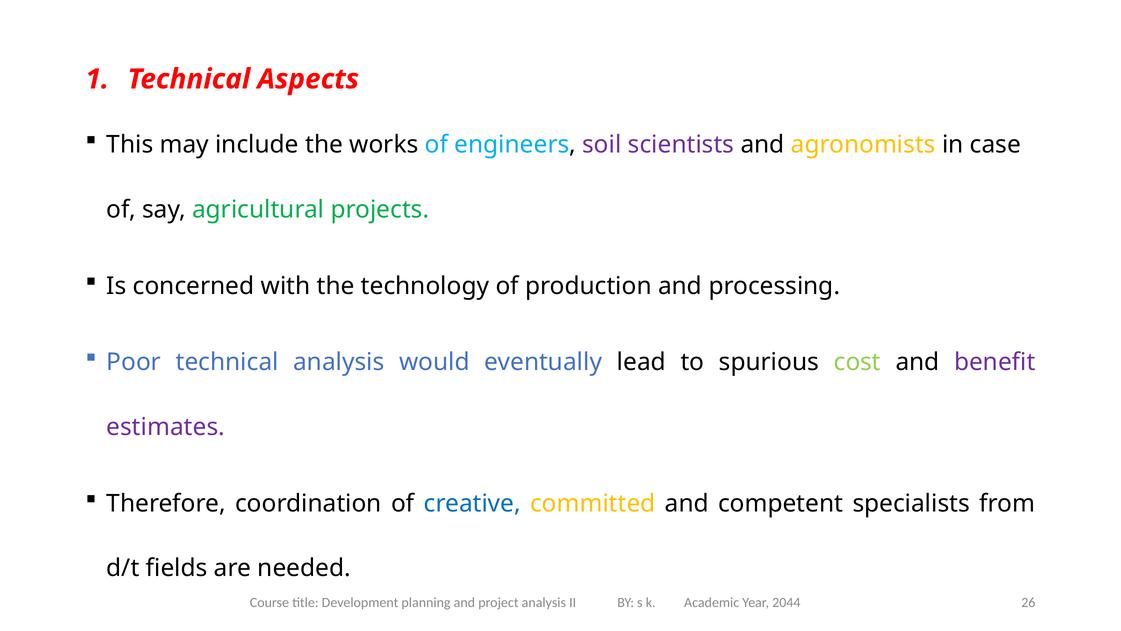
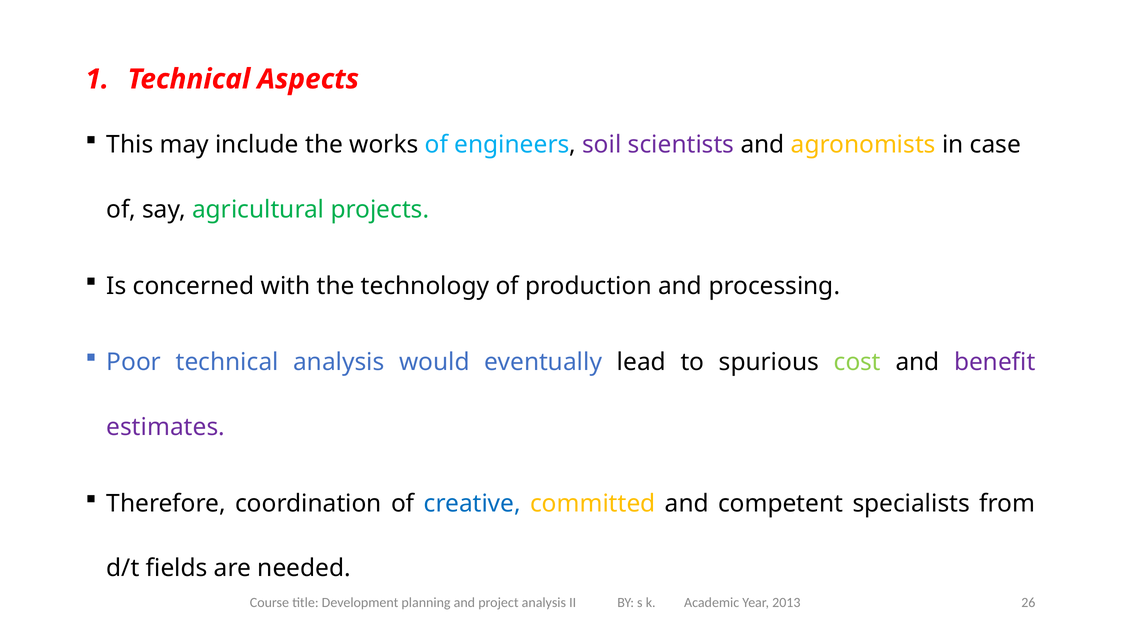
2044: 2044 -> 2013
